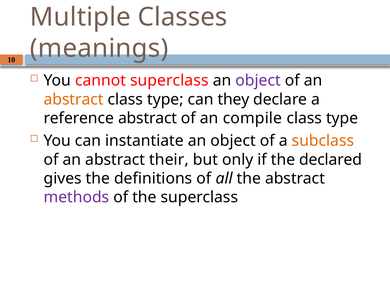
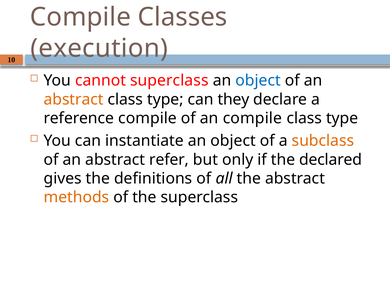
Multiple at (80, 17): Multiple -> Compile
meanings: meanings -> execution
object at (258, 81) colour: purple -> blue
reference abstract: abstract -> compile
their: their -> refer
methods colour: purple -> orange
